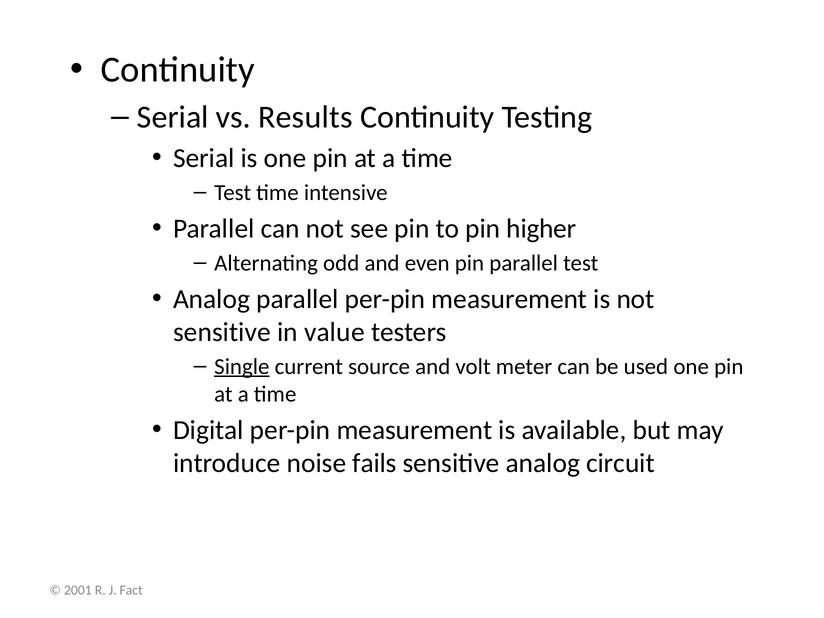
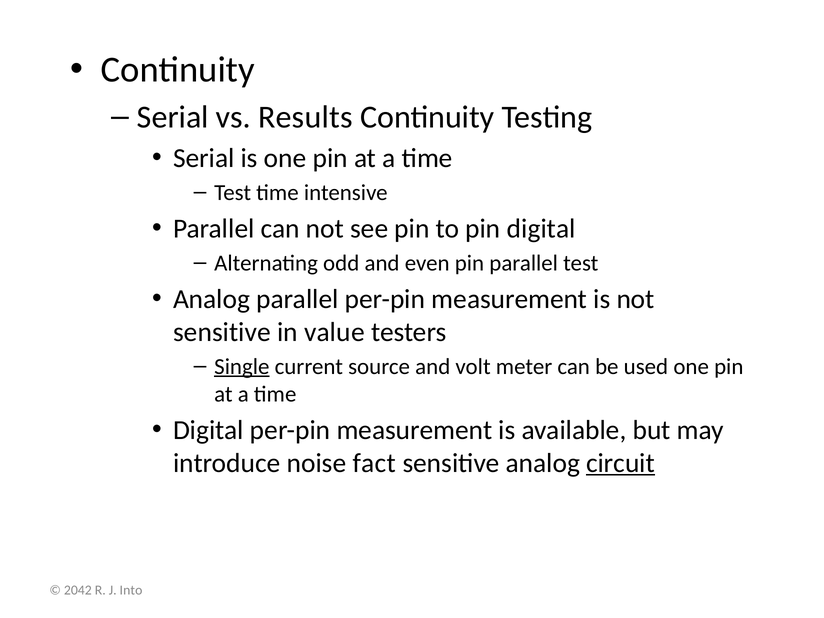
pin higher: higher -> digital
fails: fails -> fact
circuit underline: none -> present
2001: 2001 -> 2042
Fact: Fact -> Into
